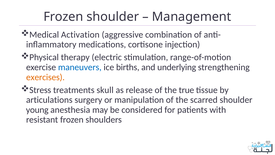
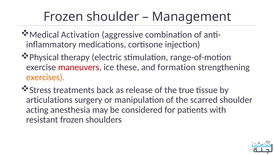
maneuvers colour: blue -> red
births: births -> these
underlying: underlying -> formation
skull: skull -> back
young: young -> acting
